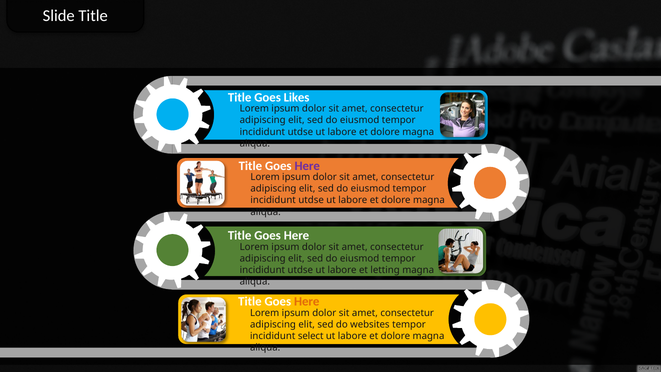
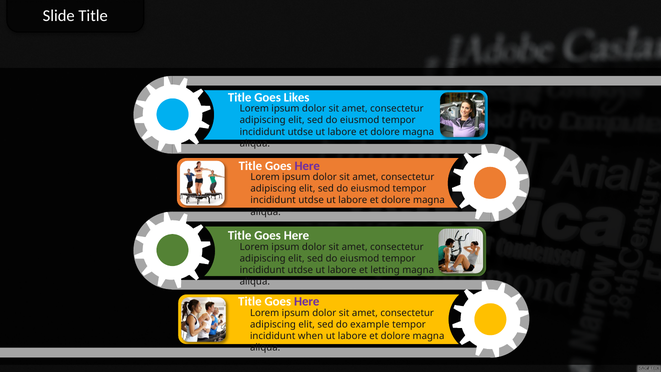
Here at (307, 302) colour: orange -> purple
websites: websites -> example
select: select -> when
